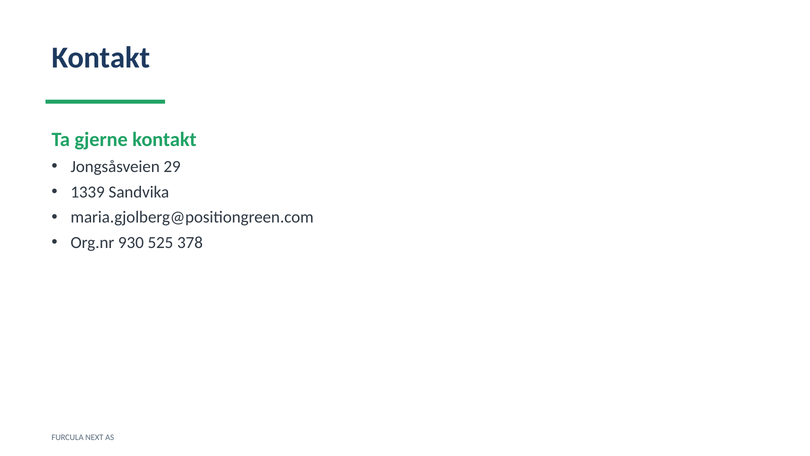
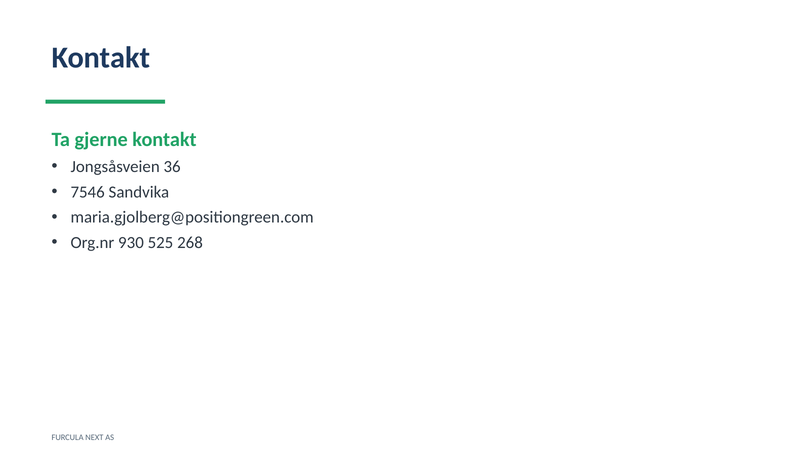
29: 29 -> 36
1339: 1339 -> 7546
378: 378 -> 268
